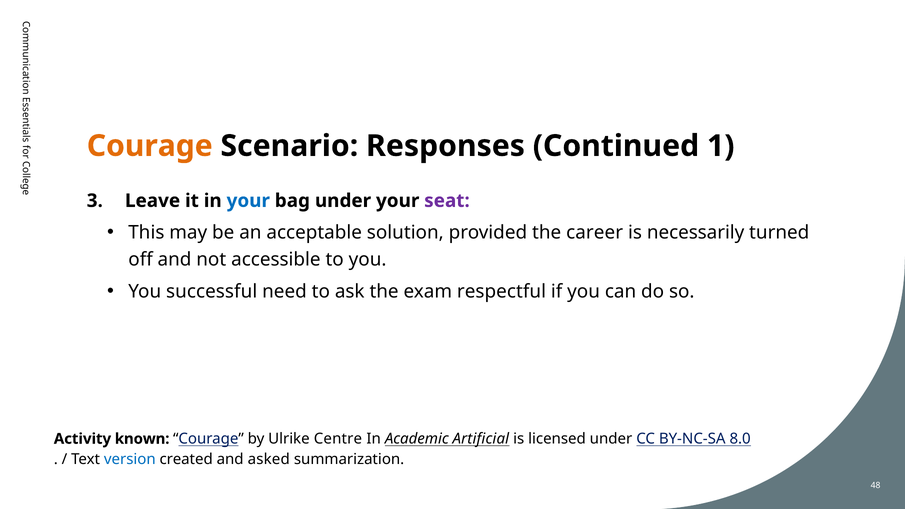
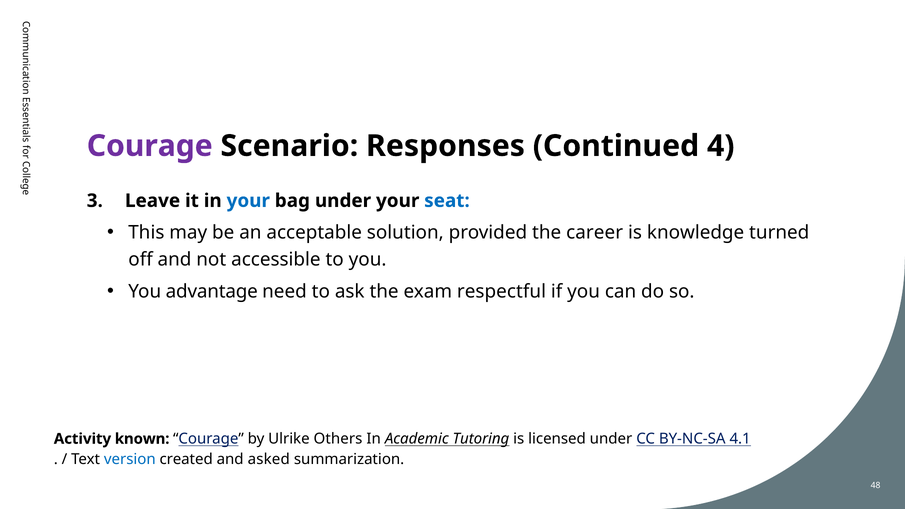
Courage at (150, 146) colour: orange -> purple
1: 1 -> 4
seat colour: purple -> blue
necessarily: necessarily -> knowledge
successful: successful -> advantage
Centre: Centre -> Others
Artificial: Artificial -> Tutoring
8.0: 8.0 -> 4.1
